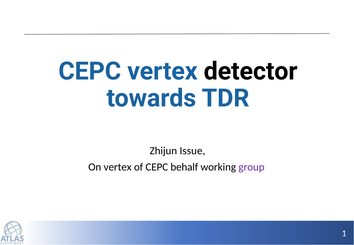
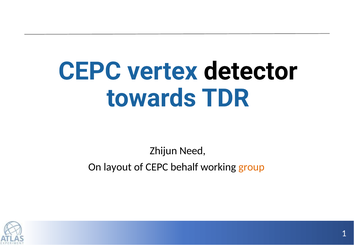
Issue: Issue -> Need
On vertex: vertex -> layout
group colour: purple -> orange
